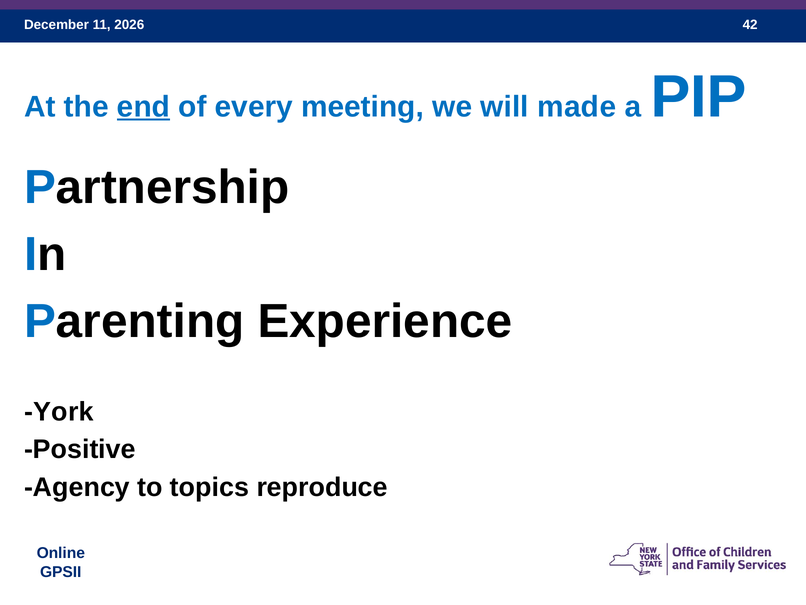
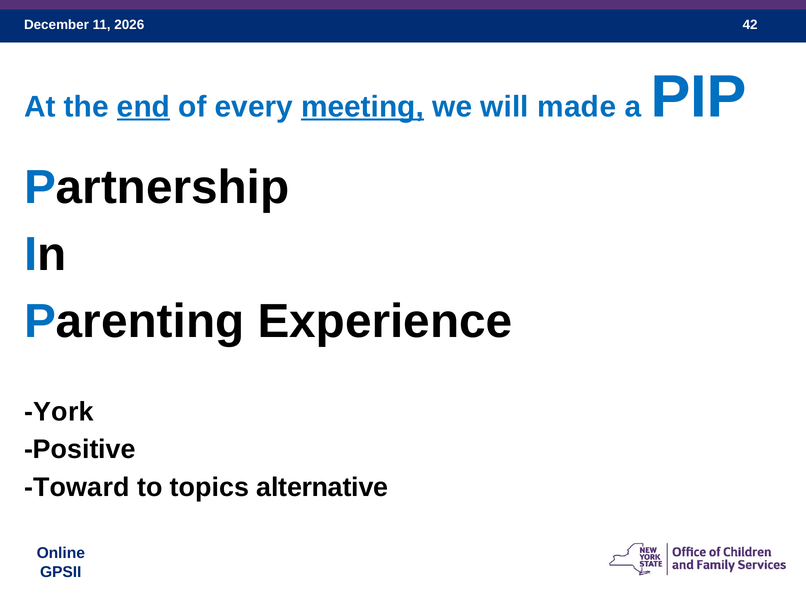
meeting underline: none -> present
Agency: Agency -> Toward
reproduce: reproduce -> alternative
